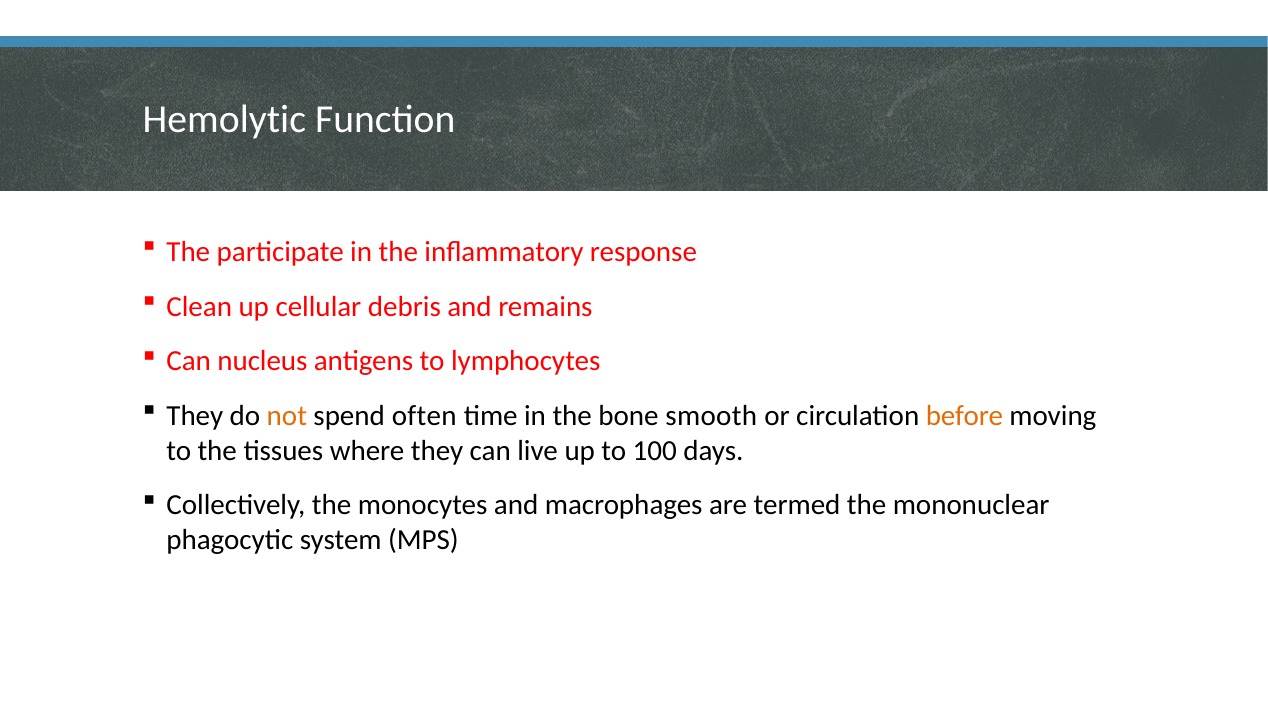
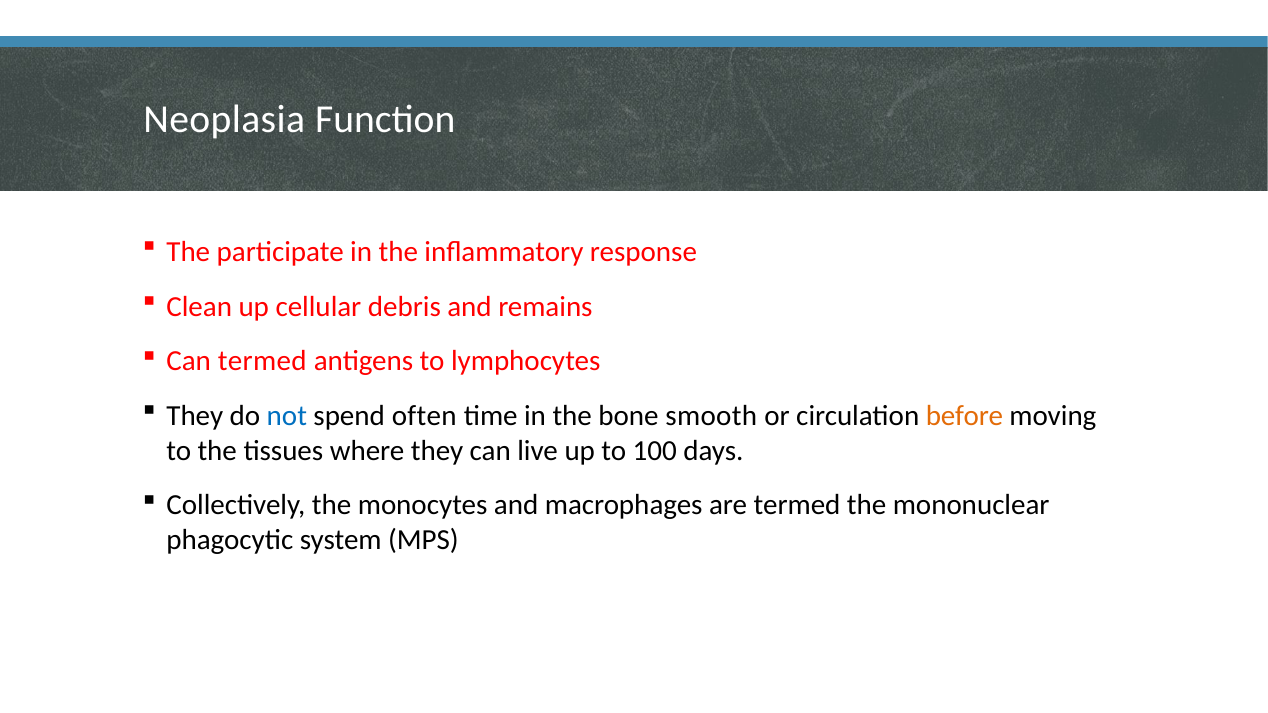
Hemolytic: Hemolytic -> Neoplasia
Can nucleus: nucleus -> termed
not colour: orange -> blue
